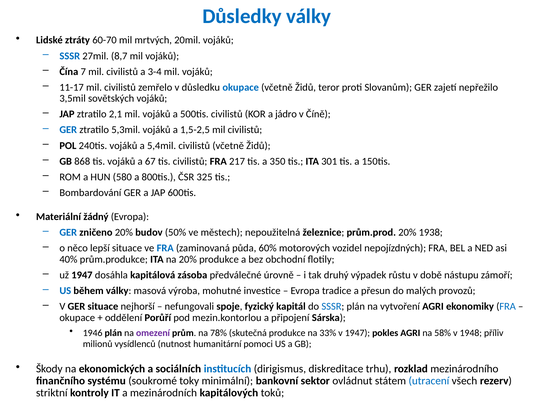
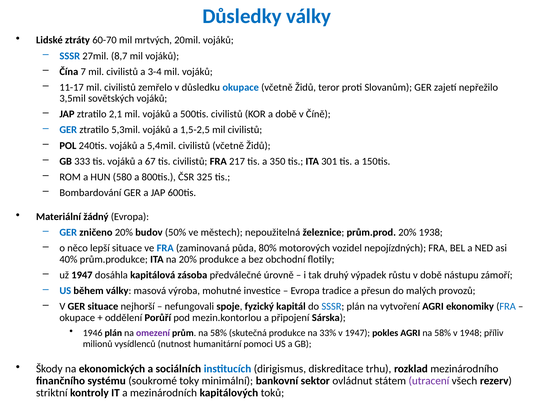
a jádro: jádro -> době
868: 868 -> 333
60%: 60% -> 80%
prům na 78%: 78% -> 58%
utracení colour: blue -> purple
